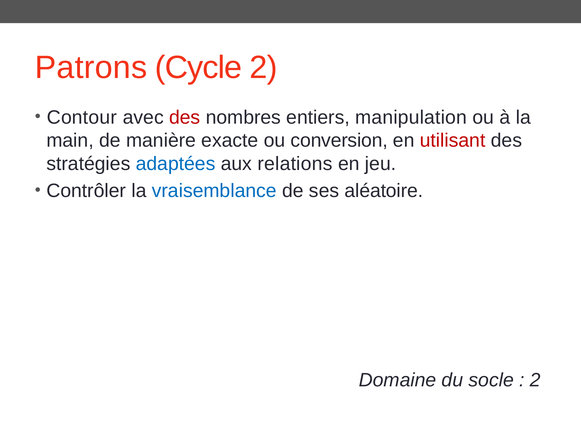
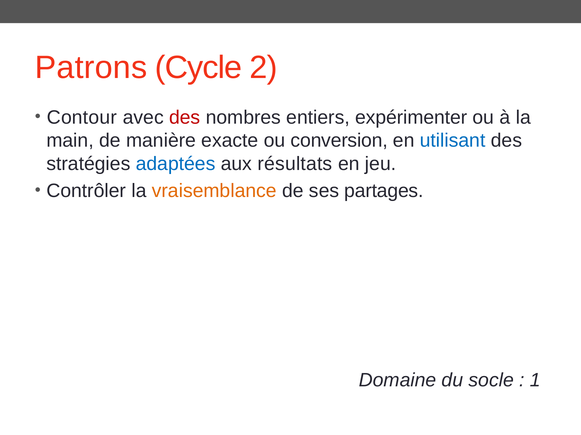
manipulation: manipulation -> expérimenter
utilisant colour: red -> blue
relations: relations -> résultats
vraisemblance colour: blue -> orange
aléatoire: aléatoire -> partages
2 at (535, 381): 2 -> 1
